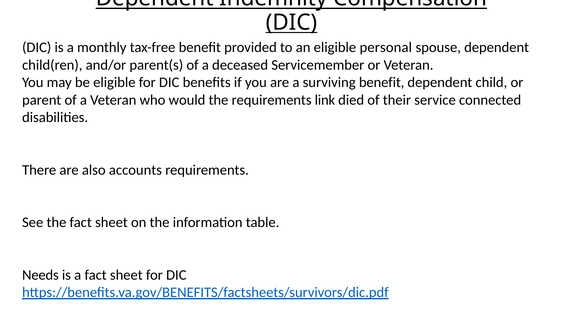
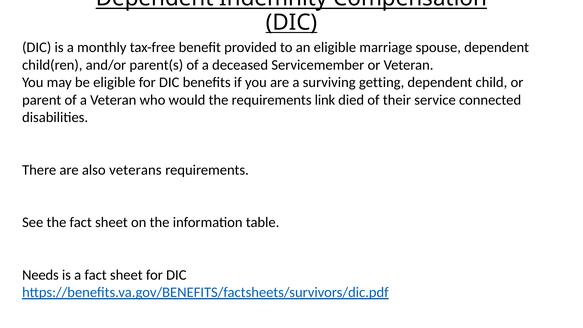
personal: personal -> marriage
surviving benefit: benefit -> getting
accounts: accounts -> veterans
